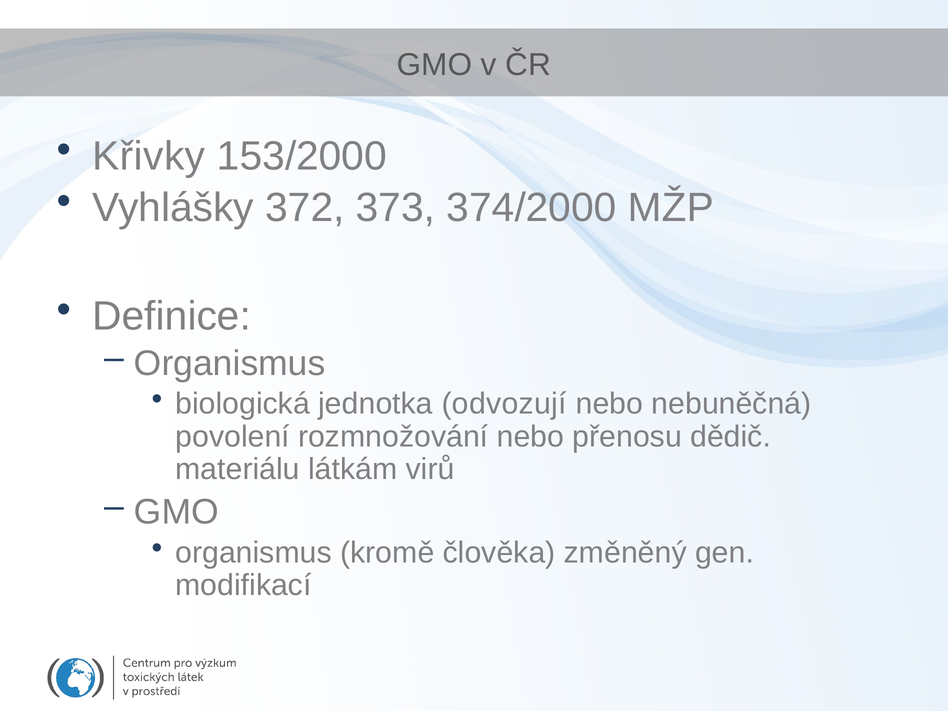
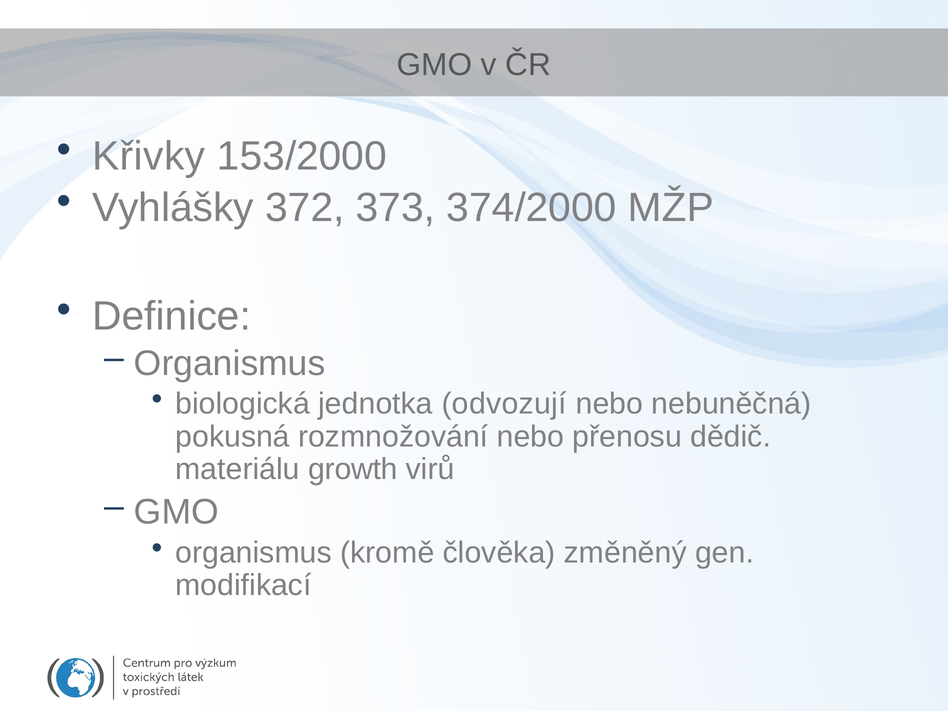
povolení: povolení -> pokusná
látkám: látkám -> growth
